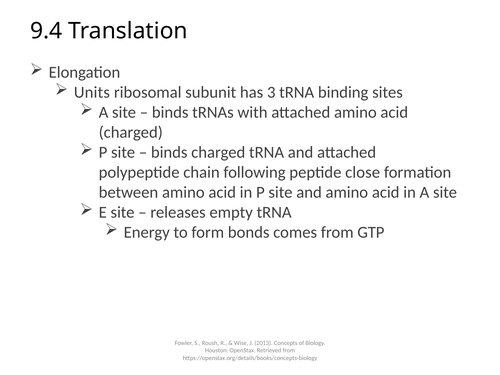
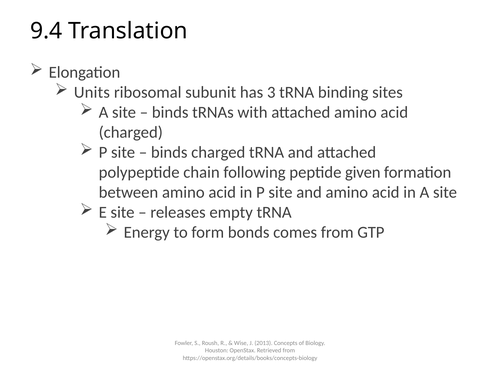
close: close -> given
